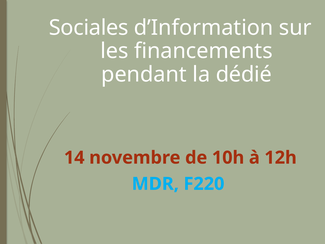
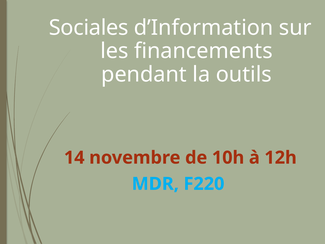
dédié: dédié -> outils
